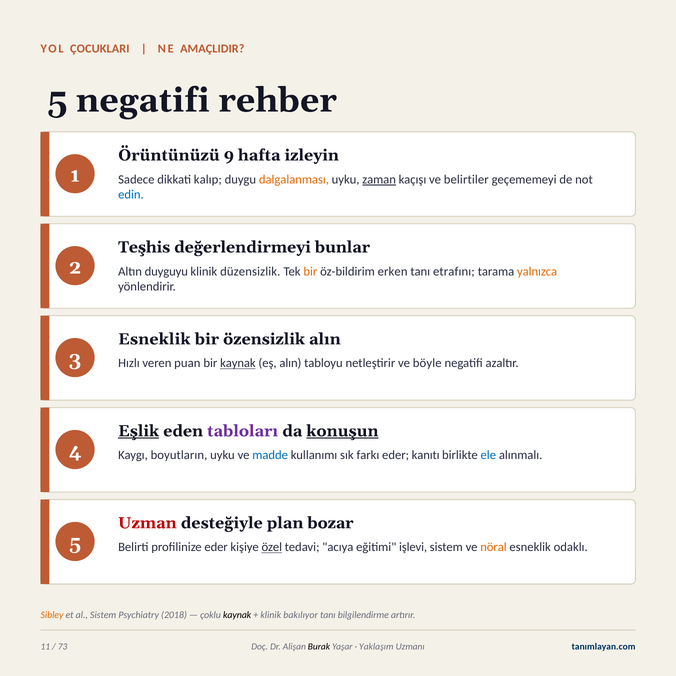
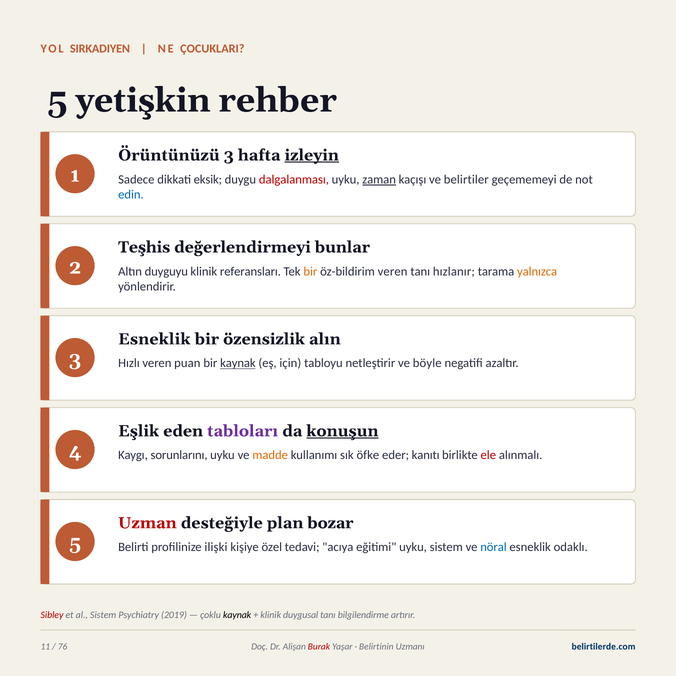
ÇOCUKLARI: ÇOCUKLARI -> SIRKADIYEN
AMAÇLIDIR: AMAÇLIDIR -> ÇOCUKLARI
5 negatifi: negatifi -> yetişkin
Örüntünüzü 9: 9 -> 3
izleyin underline: none -> present
kalıp: kalıp -> eksik
dalgalanması colour: orange -> red
düzensizlik: düzensizlik -> referansları
öz-bildirim erken: erken -> veren
etrafını: etrafını -> hızlanır
eş alın: alın -> için
Eşlik underline: present -> none
boyutların: boyutların -> sorunlarını
madde colour: blue -> orange
farkı: farkı -> öfke
ele colour: blue -> red
profilinize eder: eder -> ilişki
özel underline: present -> none
eğitimi işlevi: işlevi -> uyku
nöral colour: orange -> blue
Sibley colour: orange -> red
2018: 2018 -> 2019
bakılıyor: bakılıyor -> duygusal
73: 73 -> 76
Burak colour: black -> red
Yaklaşım: Yaklaşım -> Belirtinin
tanımlayan.com: tanımlayan.com -> belirtilerde.com
